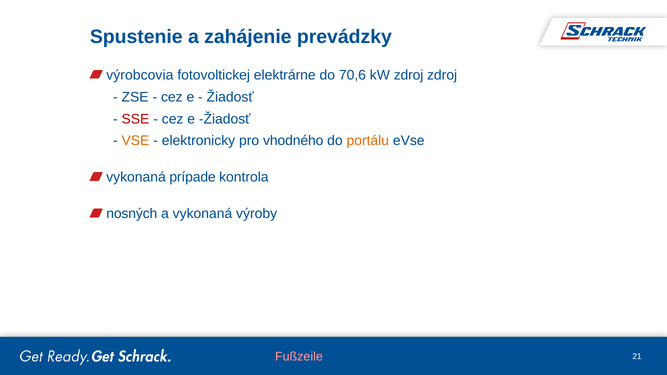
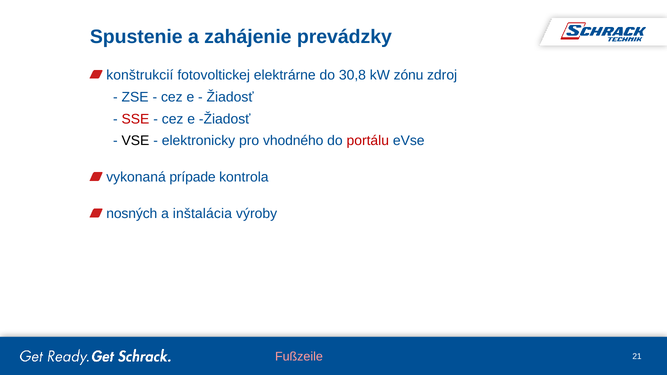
výrobcovia: výrobcovia -> konštrukcií
70,6: 70,6 -> 30,8
kW zdroj: zdroj -> zónu
VSE colour: orange -> black
portálu colour: orange -> red
a vykonaná: vykonaná -> inštalácia
